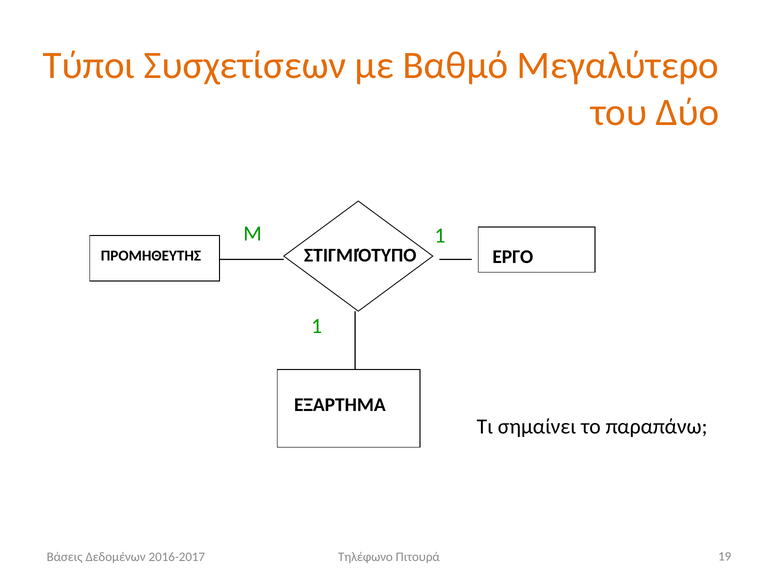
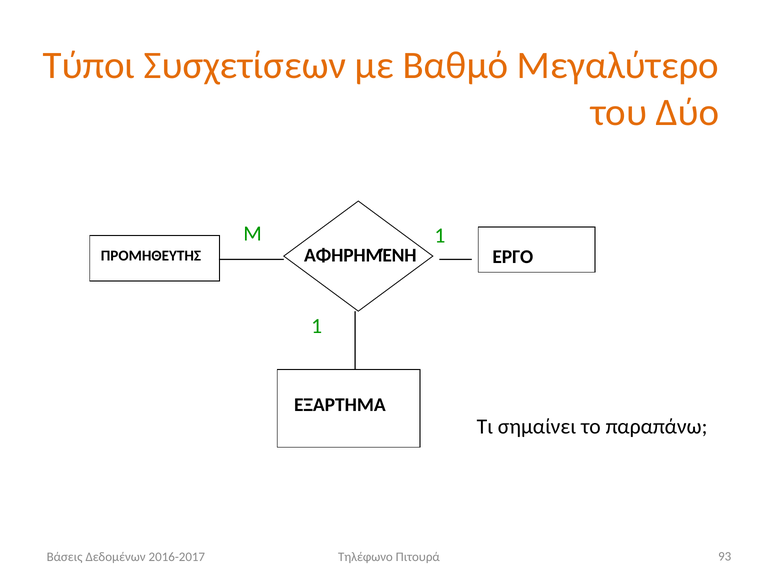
ΣΤΙΓΜΙΌΤΥΠΟ: ΣΤΙΓΜΙΌΤΥΠΟ -> ΑΦΗΡΗΜΈΝΗ
19: 19 -> 93
